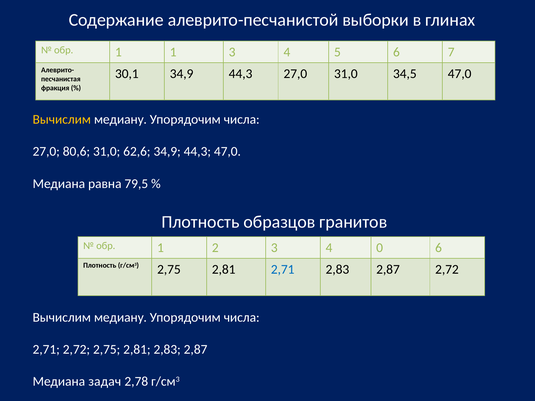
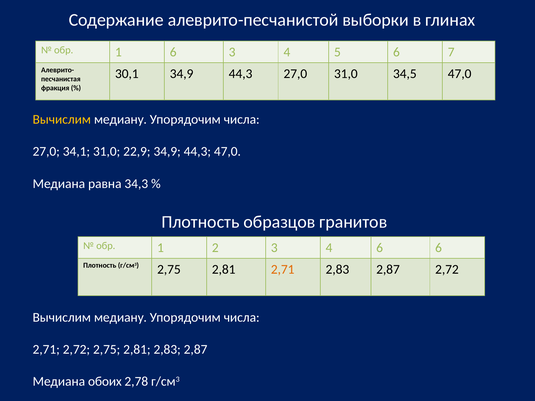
1 1: 1 -> 6
80,6: 80,6 -> 34,1
62,6: 62,6 -> 22,9
79,5: 79,5 -> 34,3
4 0: 0 -> 6
2,71 at (283, 269) colour: blue -> orange
задач: задач -> обоих
